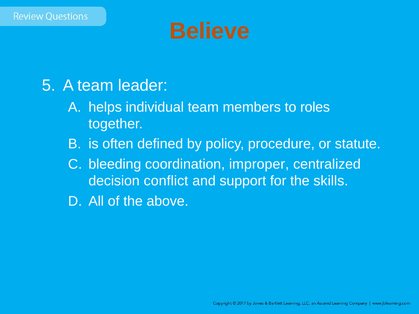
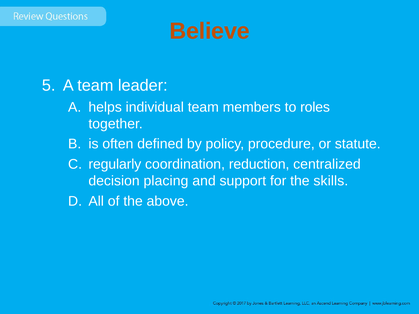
bleeding: bleeding -> regularly
improper: improper -> reduction
conflict: conflict -> placing
